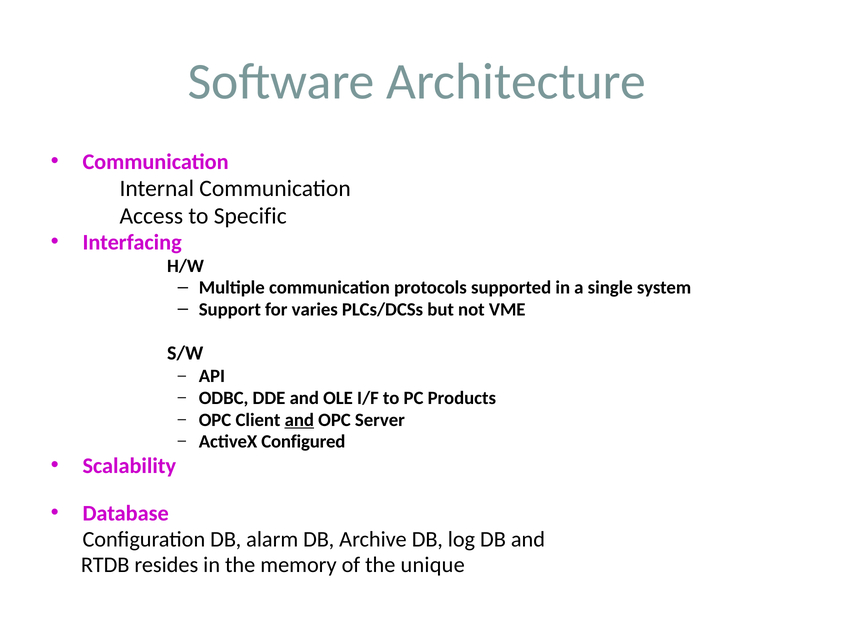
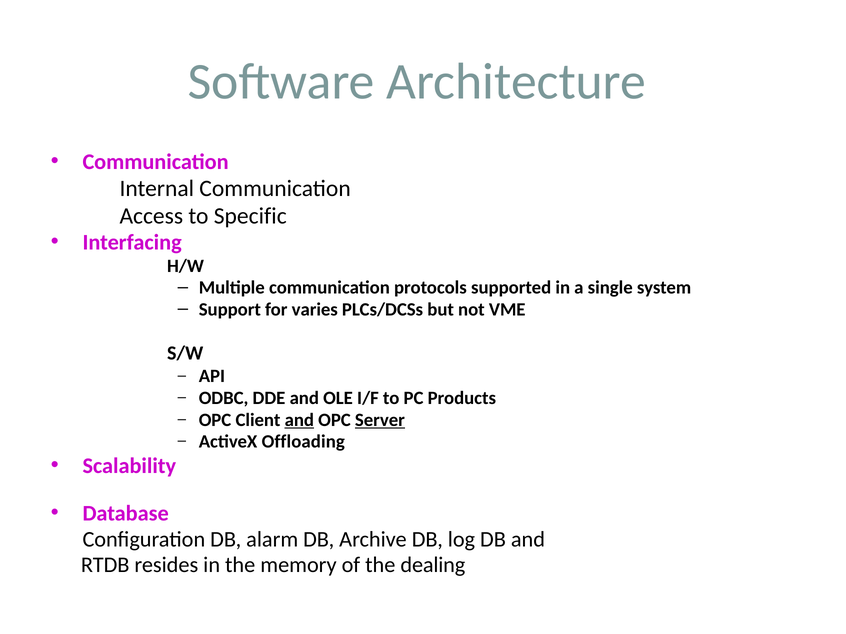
Server underline: none -> present
Configured: Configured -> Offloading
unique: unique -> dealing
